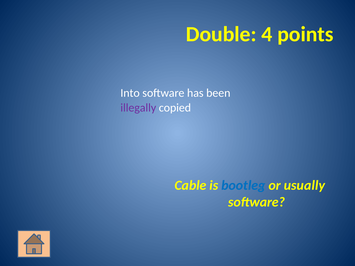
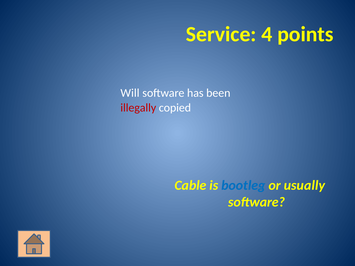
Double: Double -> Service
Into: Into -> Will
illegally colour: purple -> red
